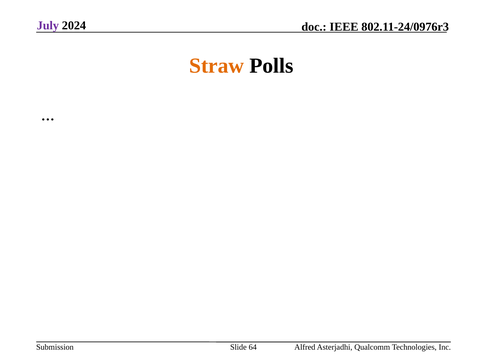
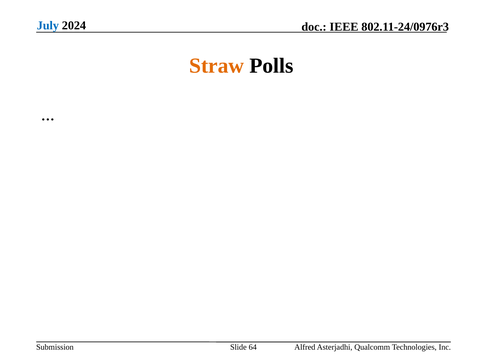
July colour: purple -> blue
